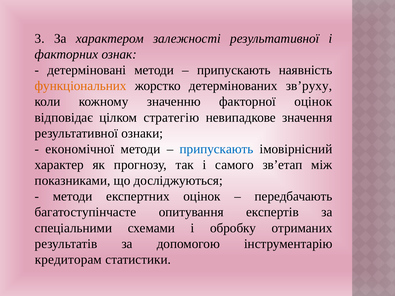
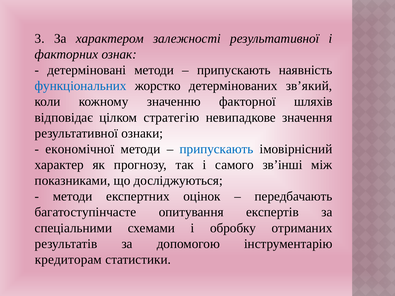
функціональних colour: orange -> blue
зв’руху: зв’руху -> зв’який
факторної оцінок: оцінок -> шляхів
зв’етап: зв’етап -> зв’інші
